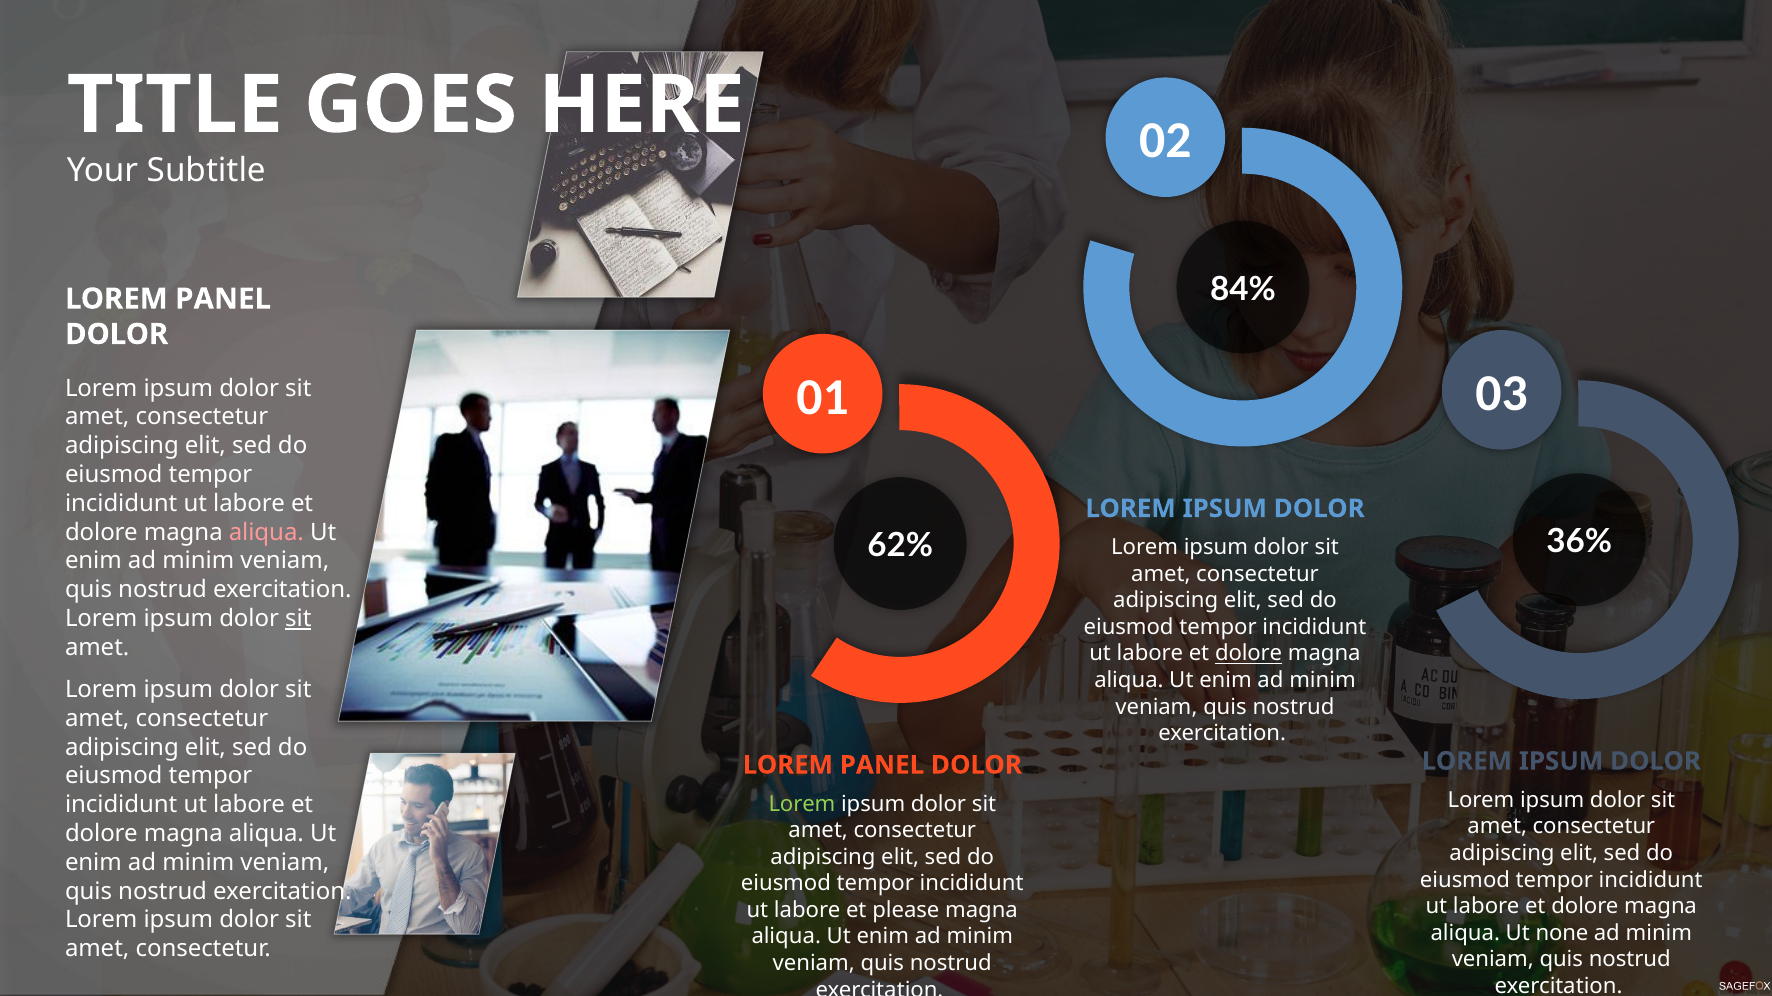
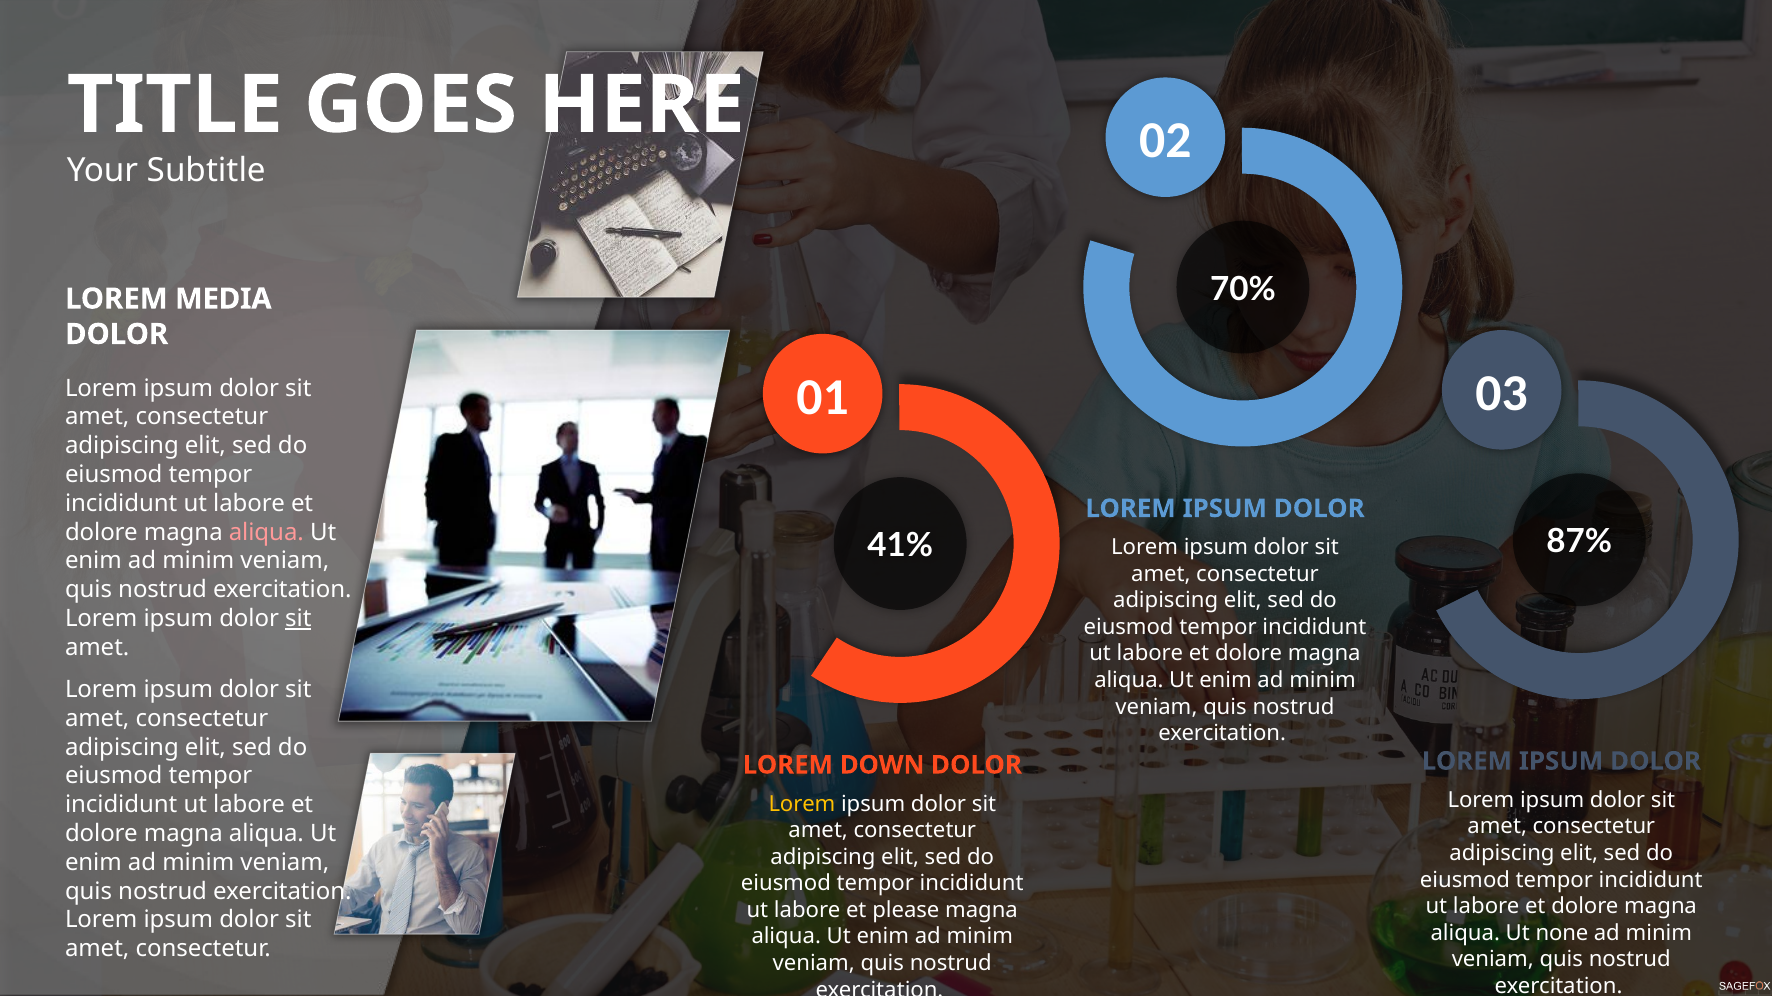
84%: 84% -> 70%
PANEL at (223, 299): PANEL -> MEDIA
36%: 36% -> 87%
62%: 62% -> 41%
dolore at (1249, 654) underline: present -> none
PANEL at (882, 766): PANEL -> DOWN
Lorem at (802, 804) colour: light green -> yellow
